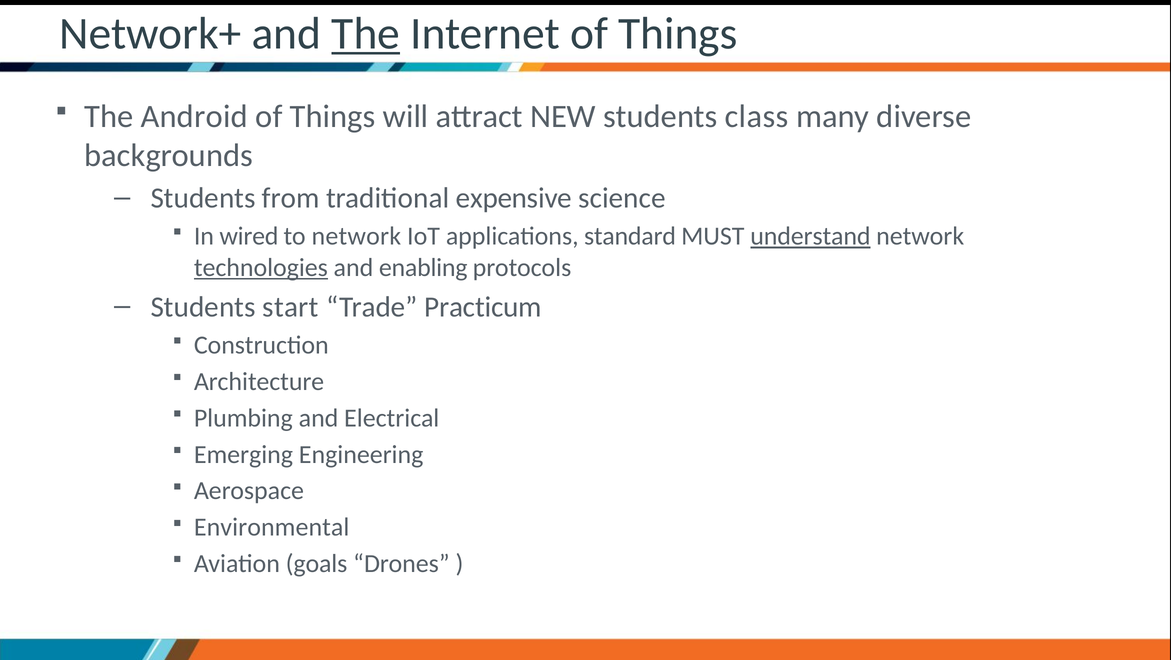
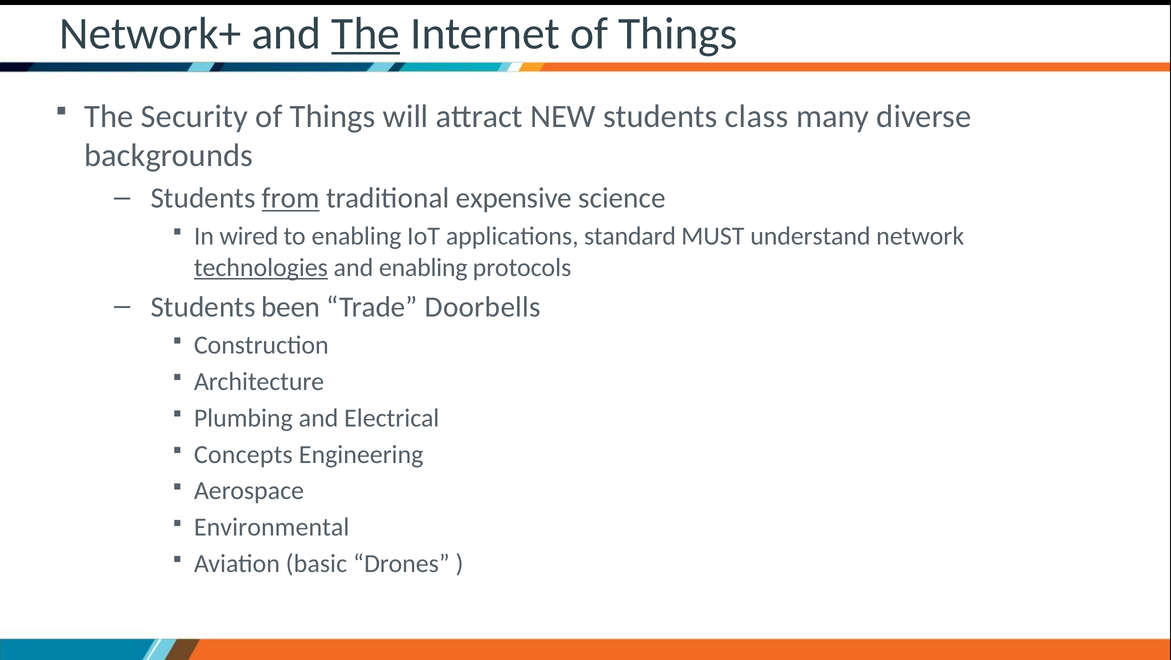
Android: Android -> Security
from underline: none -> present
to network: network -> enabling
understand underline: present -> none
start: start -> been
Practicum: Practicum -> Doorbells
Emerging: Emerging -> Concepts
goals: goals -> basic
